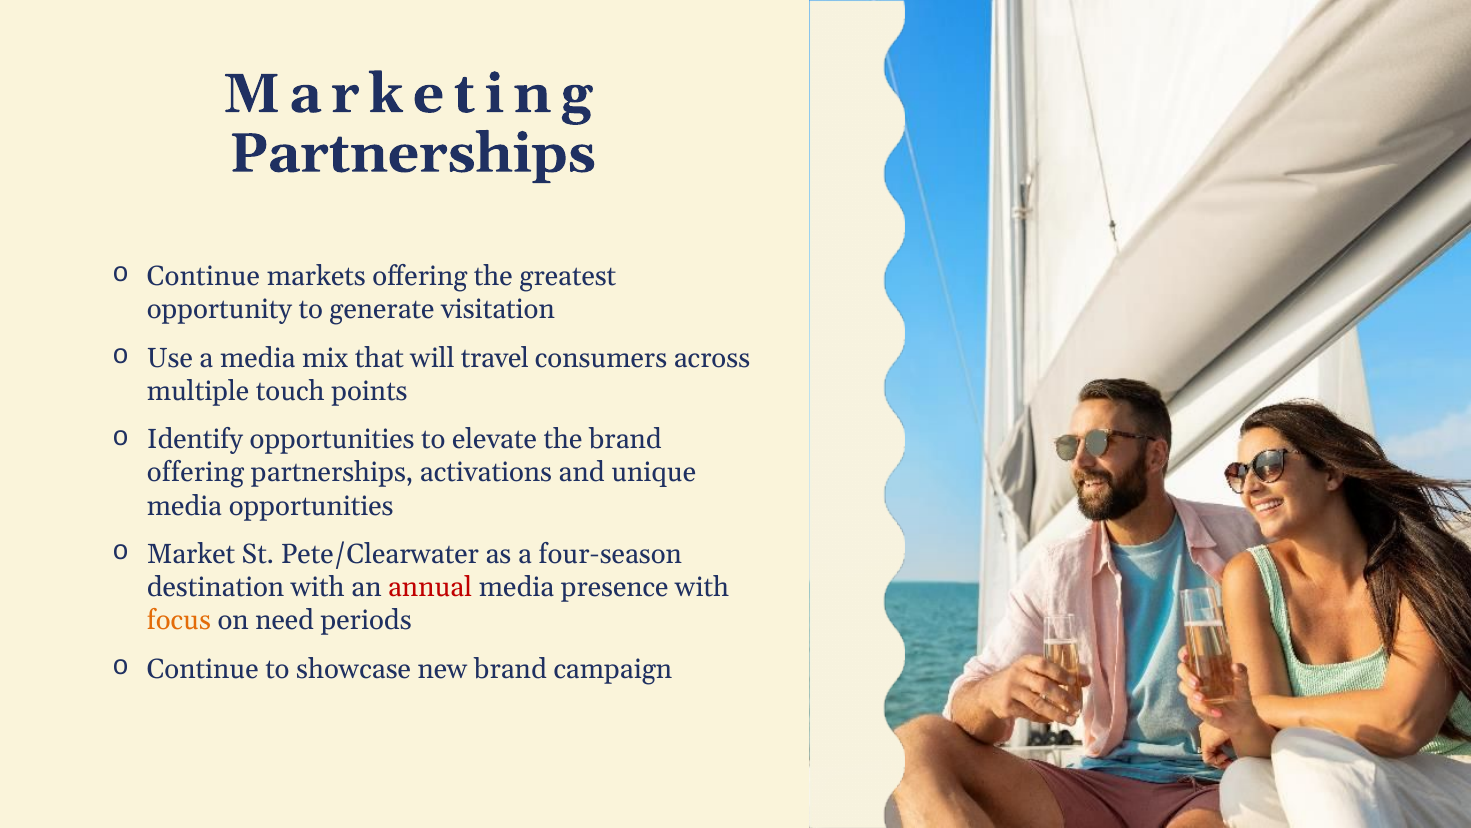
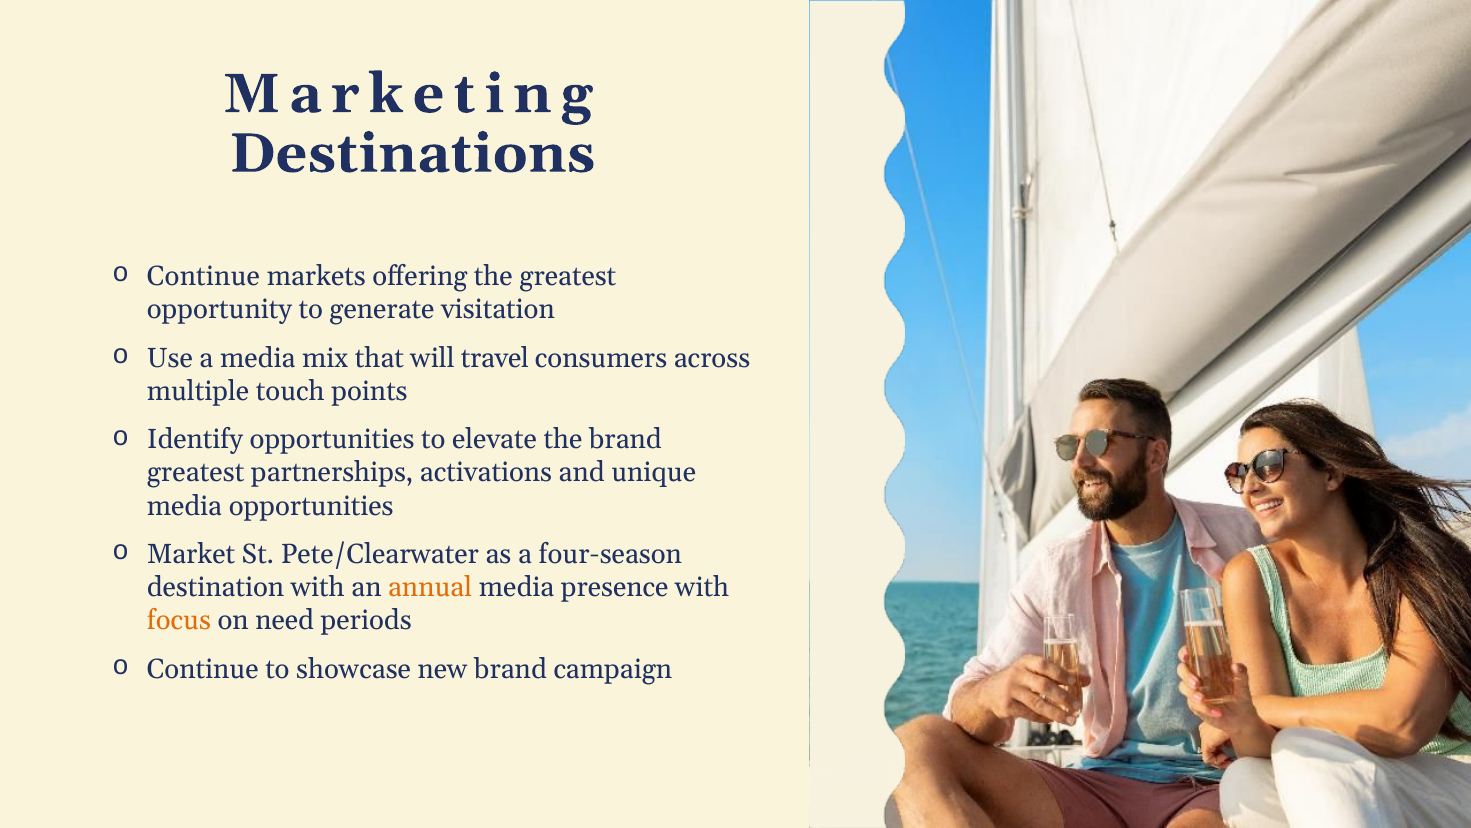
Partnerships at (412, 153): Partnerships -> Destinations
offering at (196, 473): offering -> greatest
annual colour: red -> orange
